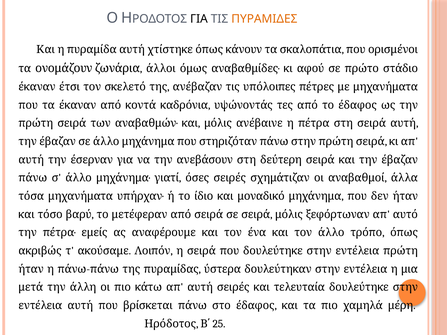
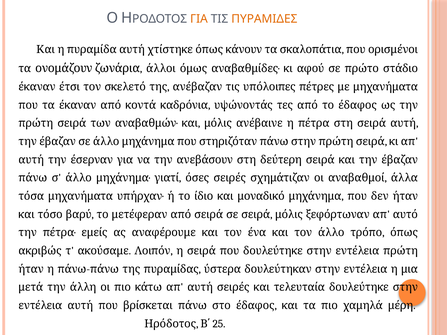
ΓΙΑ at (199, 19) colour: black -> orange
